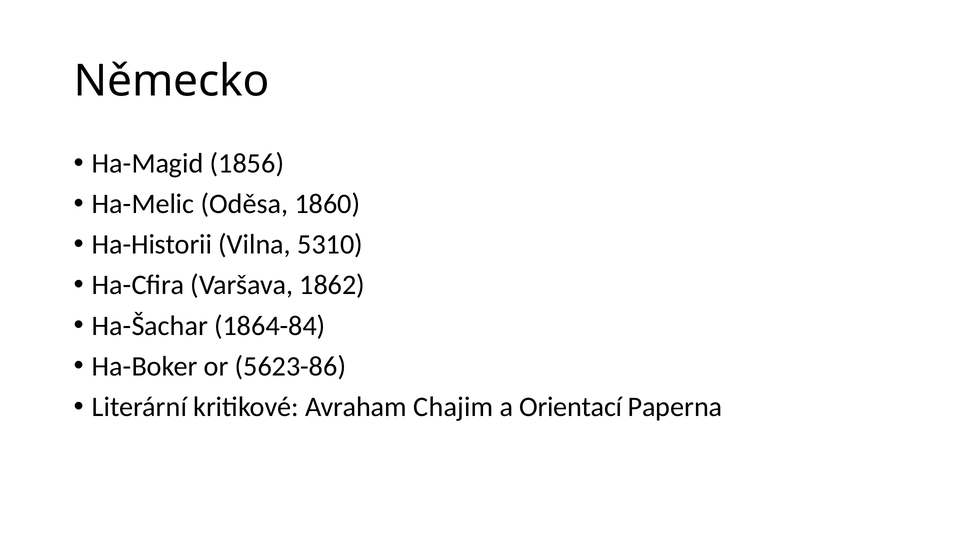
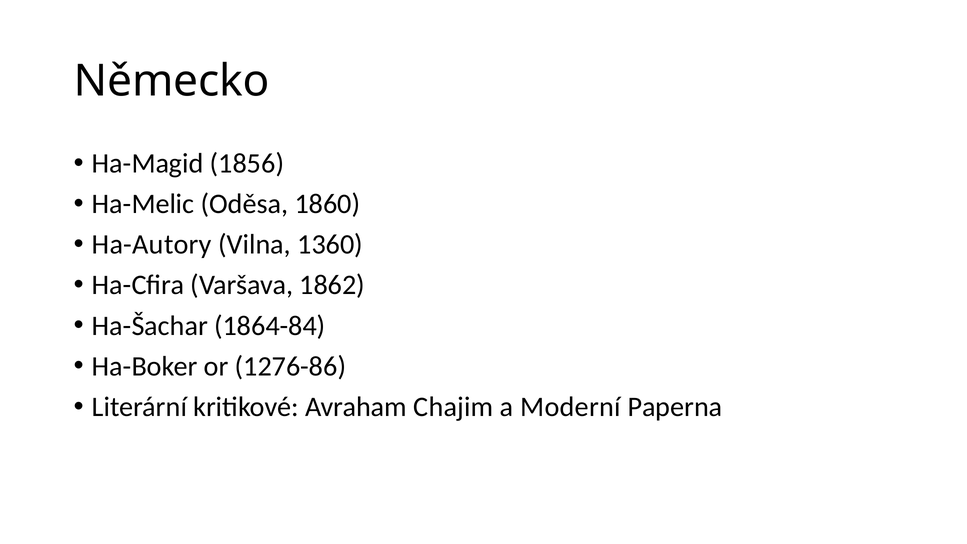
Ha-Historii: Ha-Historii -> Ha-Autory
5310: 5310 -> 1360
5623-86: 5623-86 -> 1276-86
Orientací: Orientací -> Moderní
